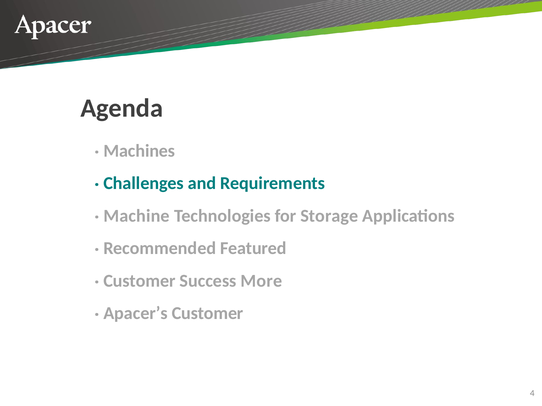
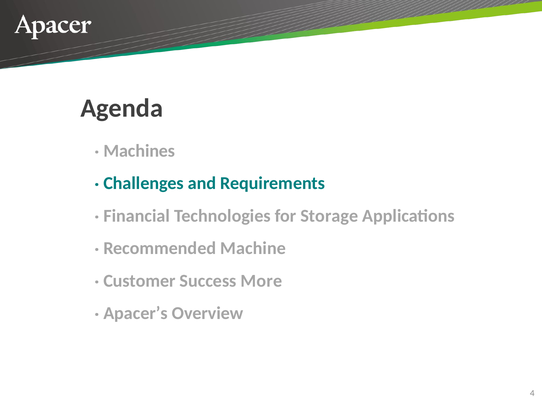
Machine: Machine -> Financial
Featured: Featured -> Machine
Apacerʼs Customer: Customer -> Overview
